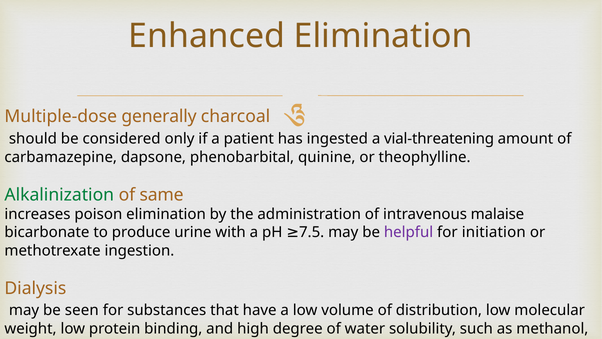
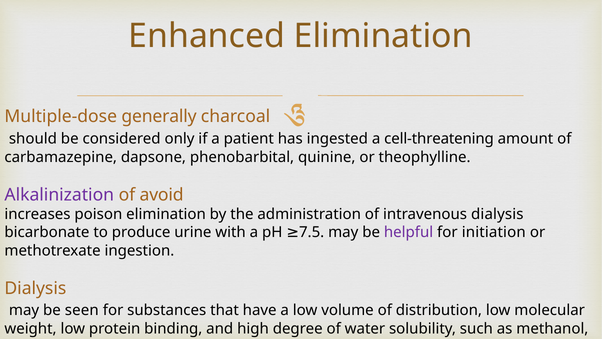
vial-threatening: vial-threatening -> cell-threatening
Alkalinization colour: green -> purple
same: same -> avoid
intravenous malaise: malaise -> dialysis
